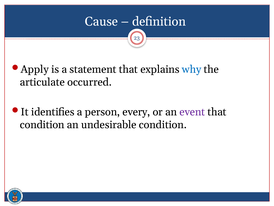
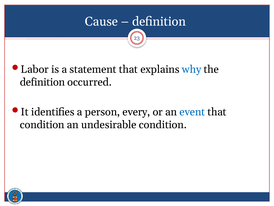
Apply: Apply -> Labor
articulate at (42, 82): articulate -> definition
event colour: purple -> blue
